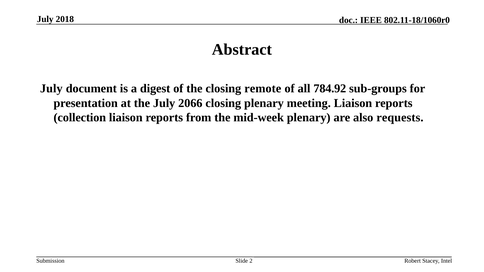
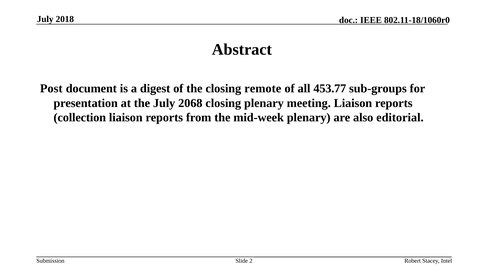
July at (51, 89): July -> Post
784.92: 784.92 -> 453.77
2066: 2066 -> 2068
requests: requests -> editorial
